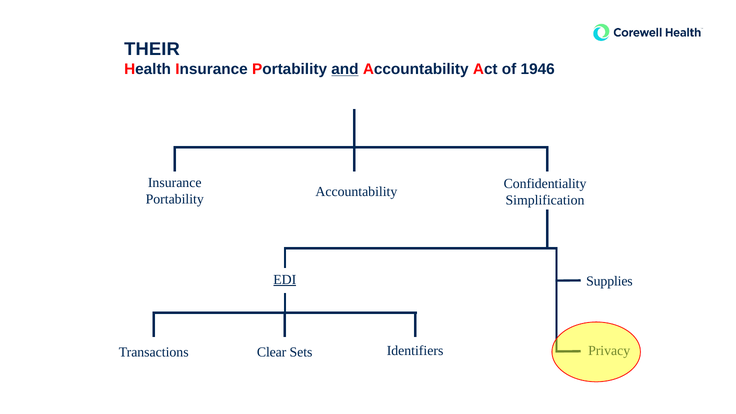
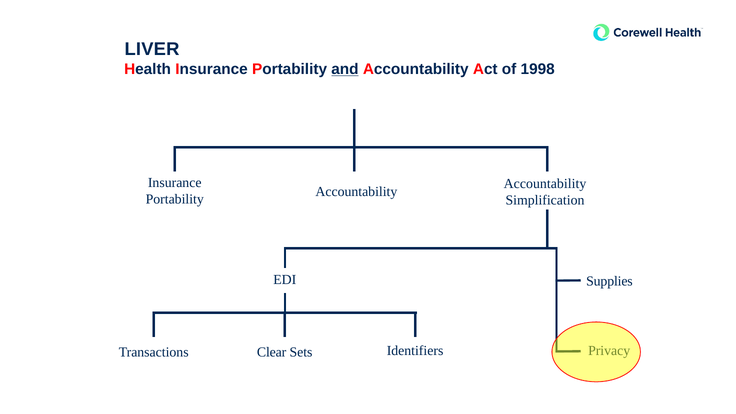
THEIR: THEIR -> LIVER
1946: 1946 -> 1998
Confidentiality at (545, 184): Confidentiality -> Accountability
EDI underline: present -> none
